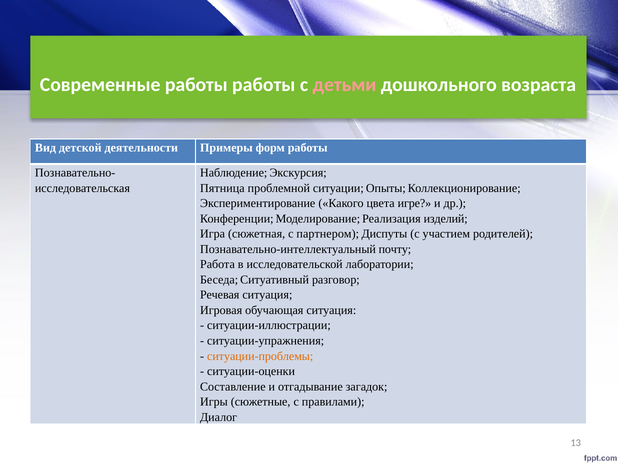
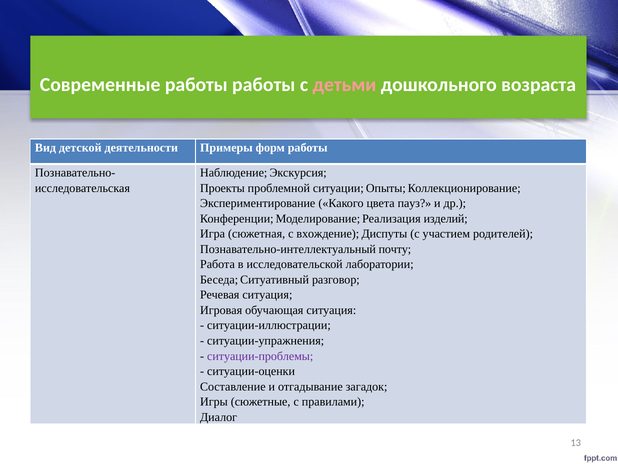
Пятница: Пятница -> Проекты
игре: игре -> пауз
партнером: партнером -> вхождение
ситуации-проблемы colour: orange -> purple
